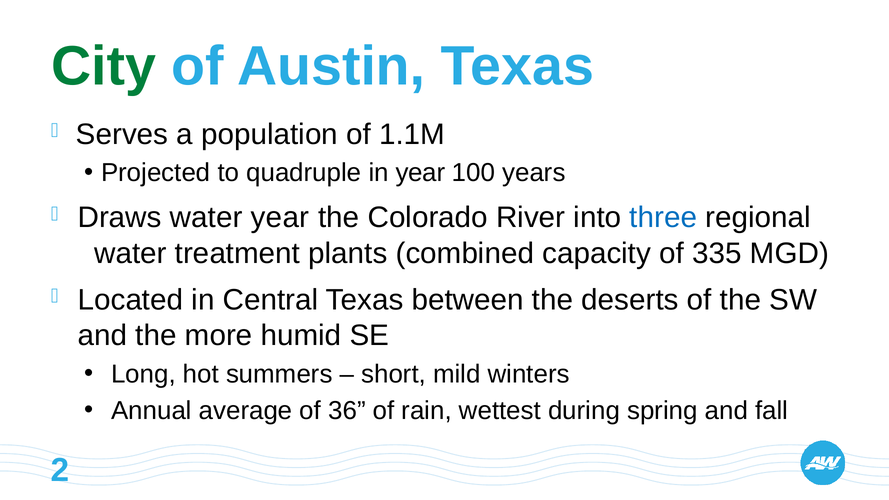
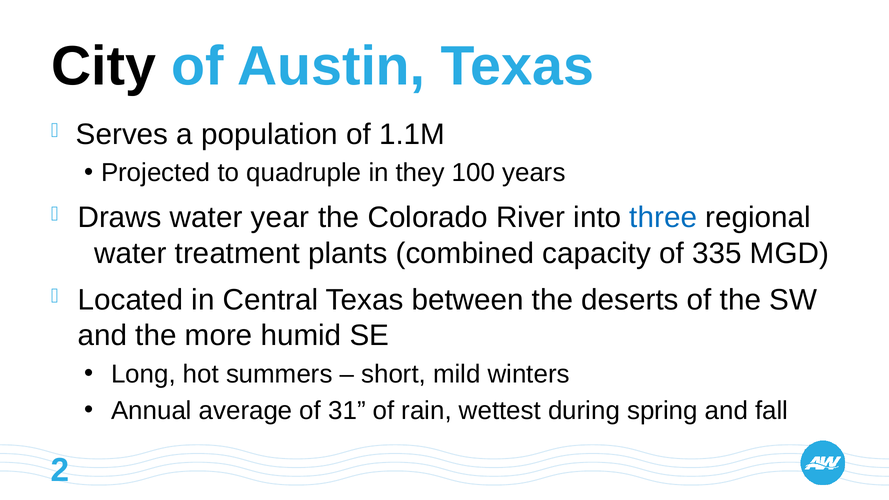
City colour: green -> black
in year: year -> they
36: 36 -> 31
